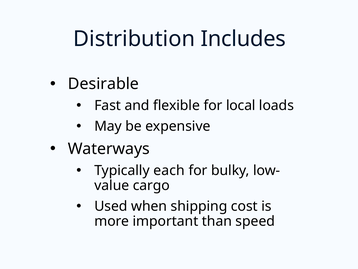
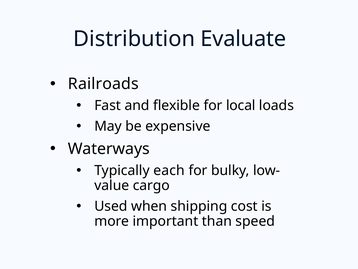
Includes: Includes -> Evaluate
Desirable: Desirable -> Railroads
